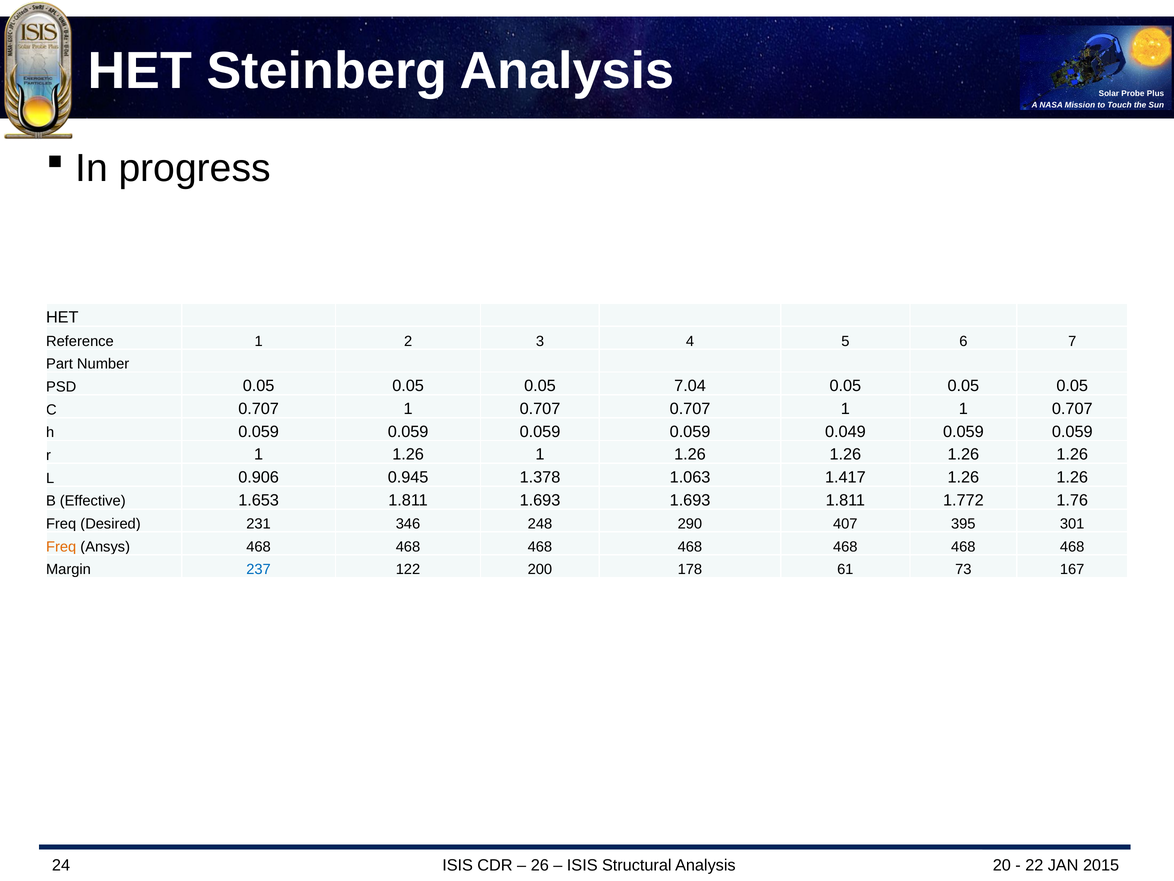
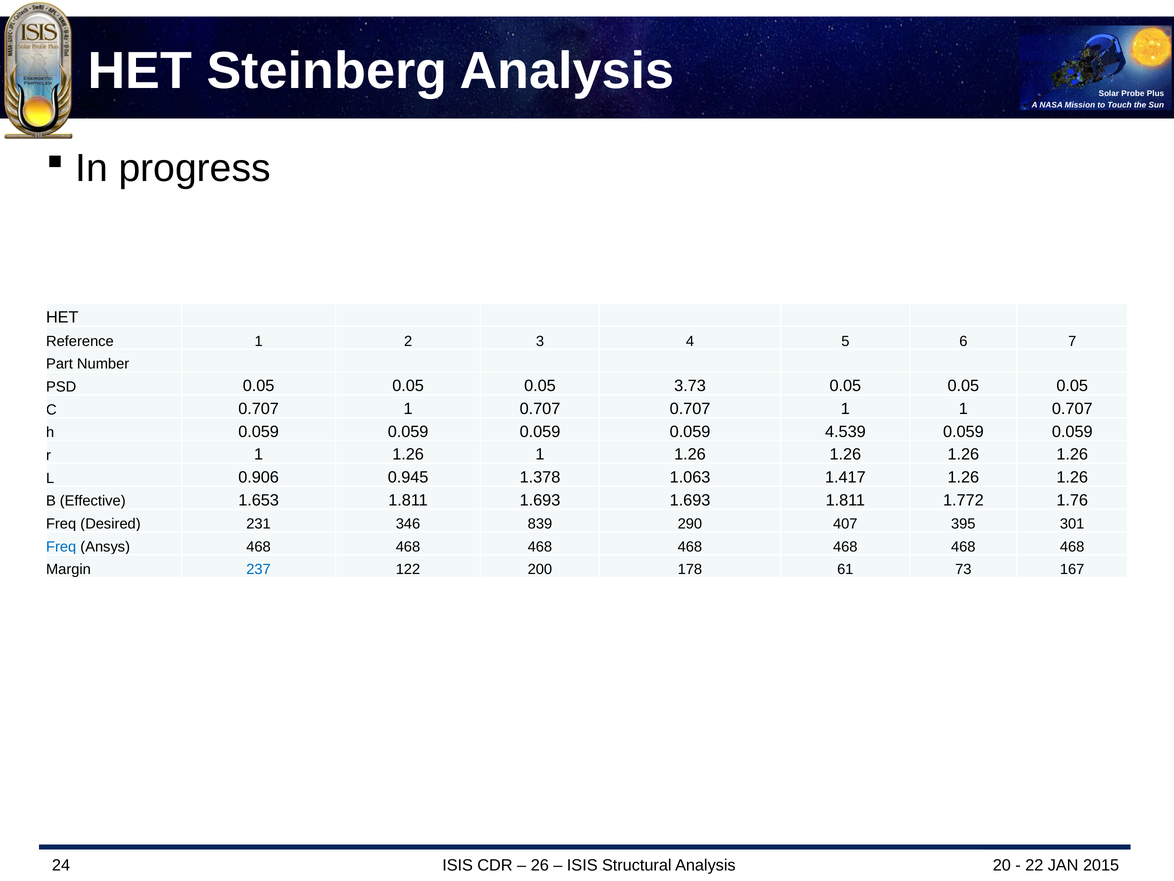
7.04: 7.04 -> 3.73
0.049: 0.049 -> 4.539
248: 248 -> 839
Freq at (61, 546) colour: orange -> blue
